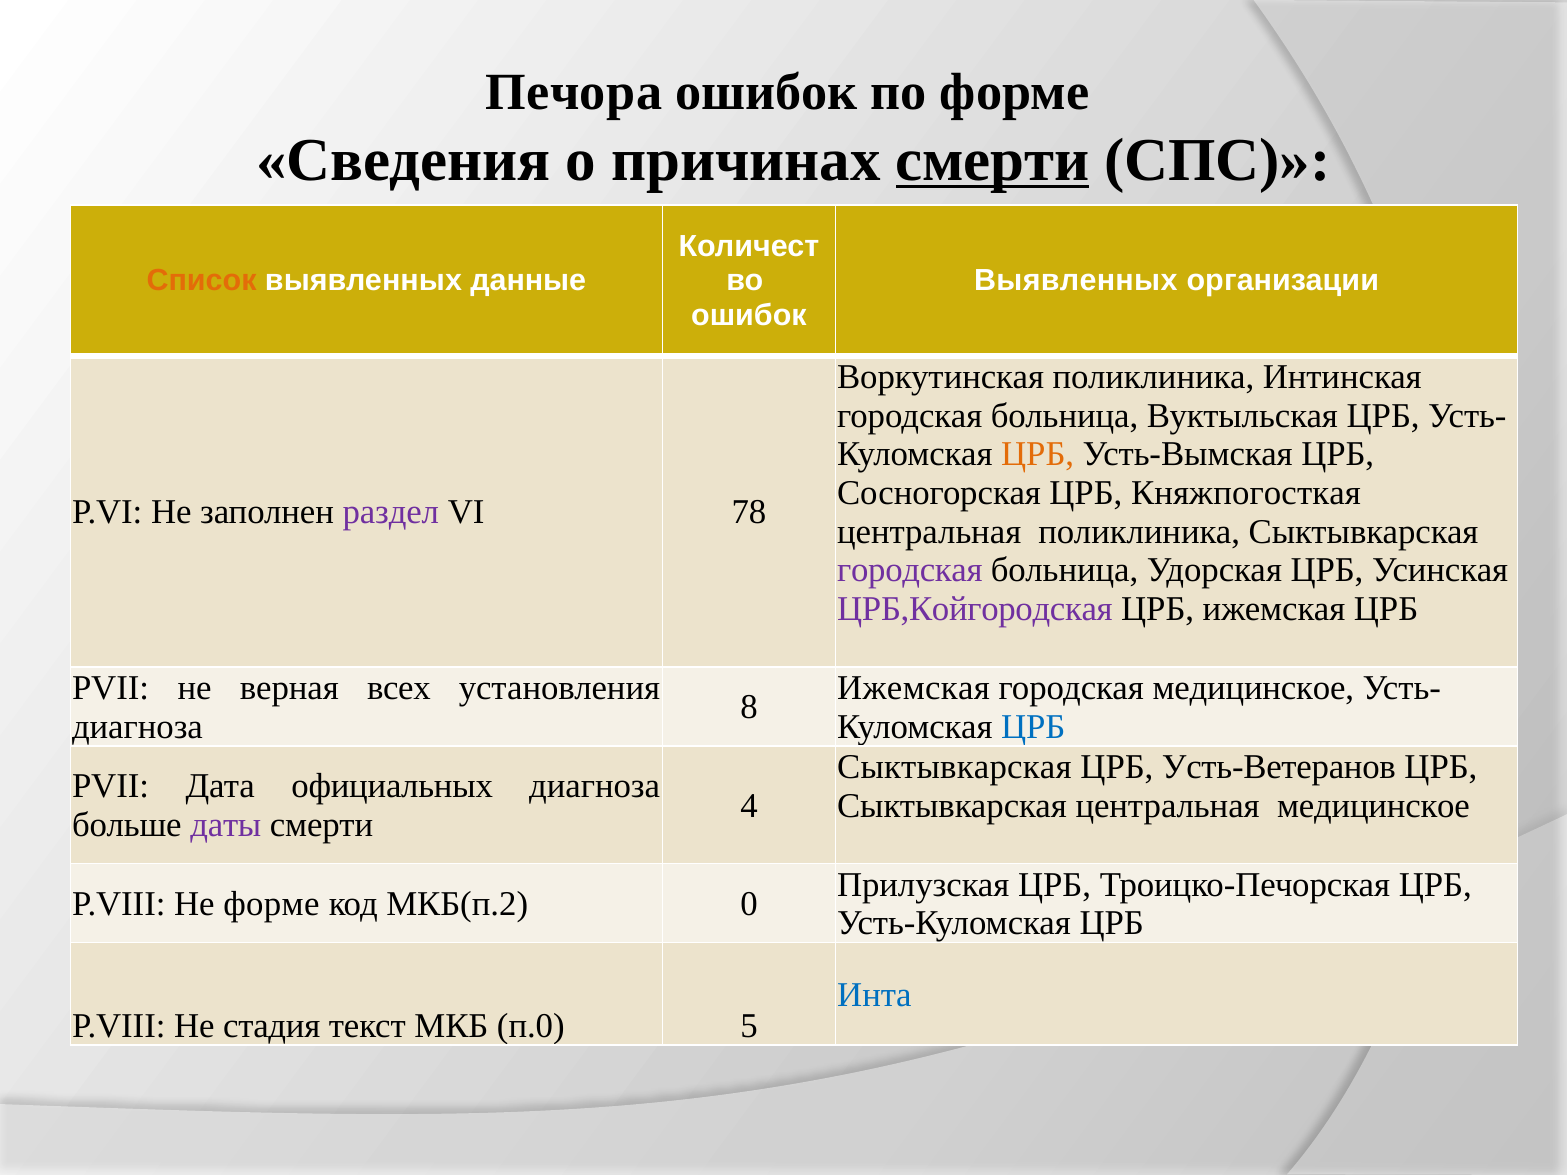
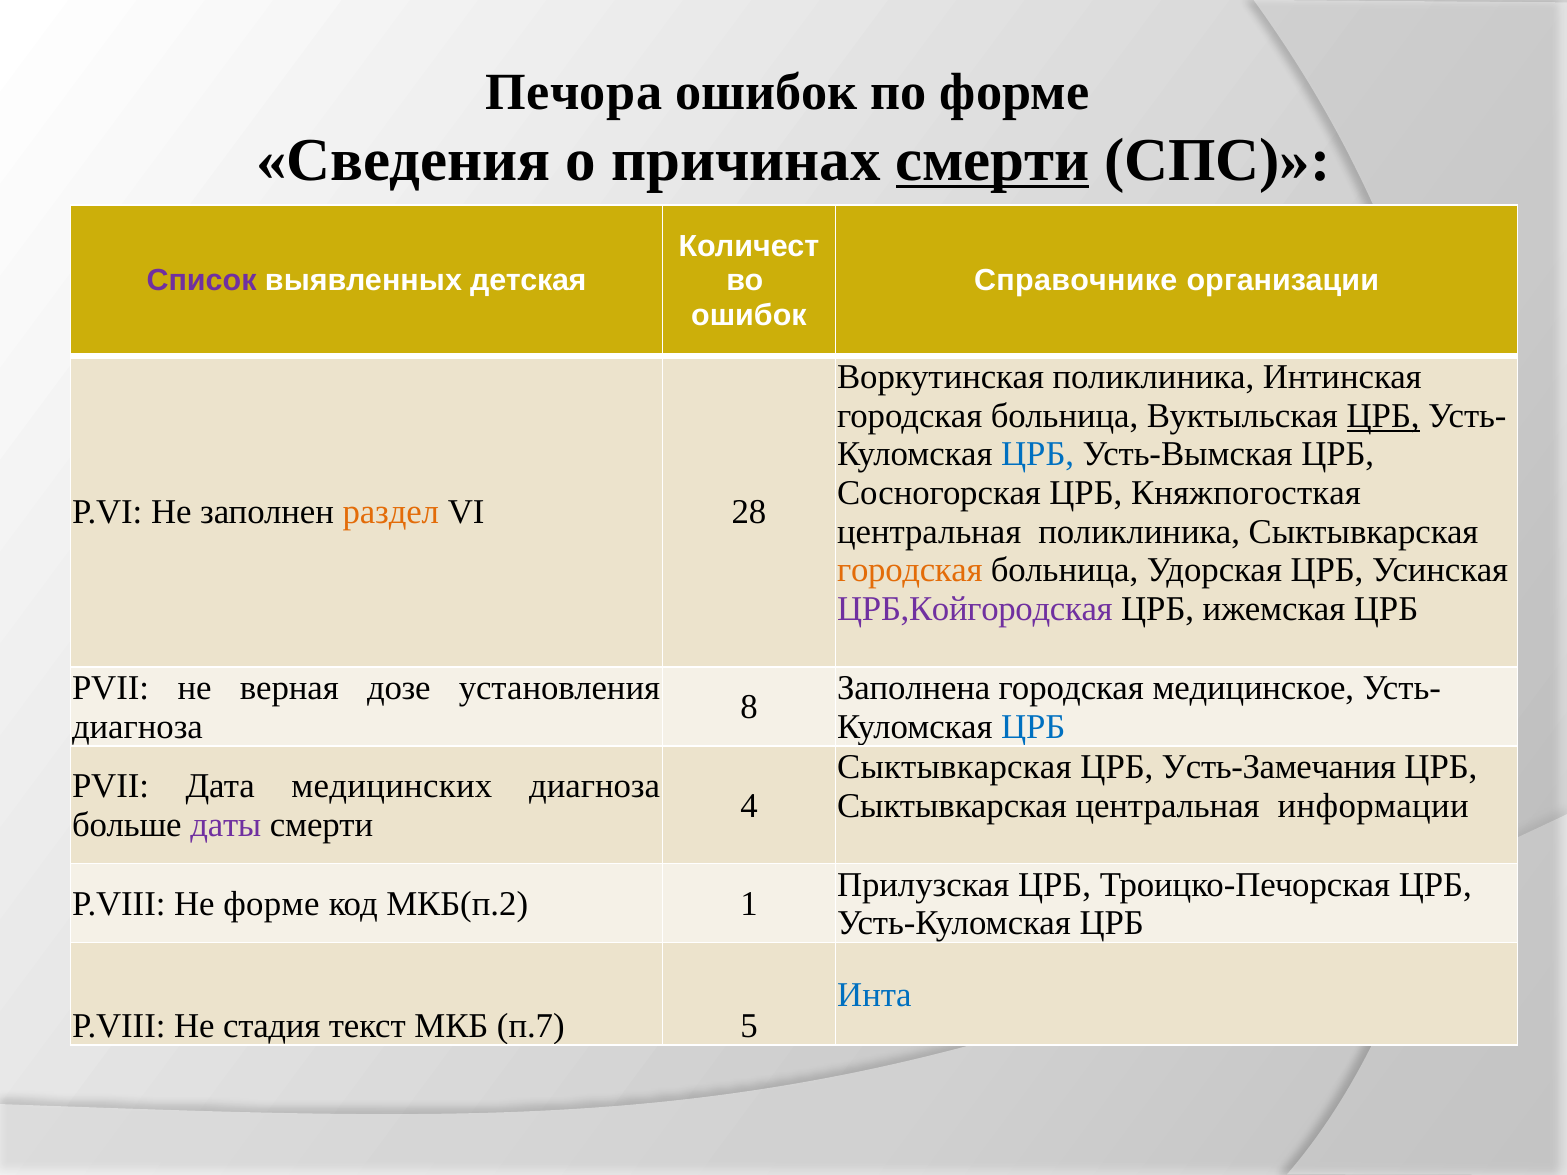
Список colour: orange -> purple
данные: данные -> детская
Выявленных at (1076, 281): Выявленных -> Справочнике
ЦРБ at (1383, 416) underline: none -> present
ЦРБ at (1038, 454) colour: orange -> blue
раздел colour: purple -> orange
78: 78 -> 28
городская at (910, 570) colour: purple -> orange
всех: всех -> дозе
Ижемская at (913, 688): Ижемская -> Заполнена
Усть-Ветеранов: Усть-Ветеранов -> Усть-Замечания
официальных: официальных -> медицинских
центральная медицинское: медицинское -> информации
0: 0 -> 1
п.0: п.0 -> п.7
